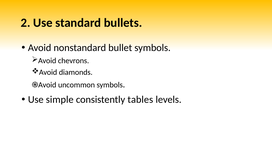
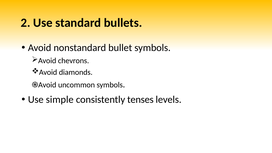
tables: tables -> tenses
